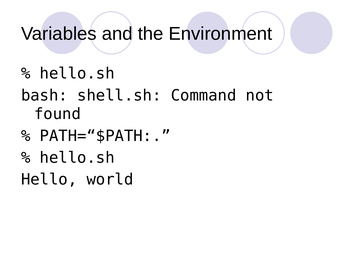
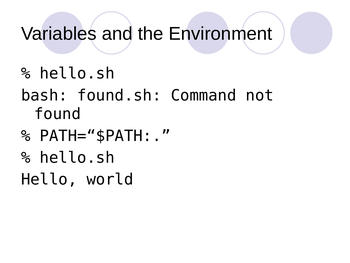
shell.sh: shell.sh -> found.sh
